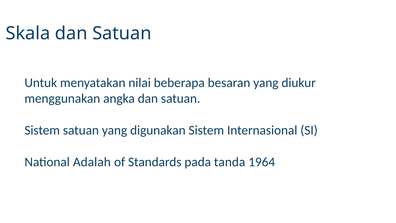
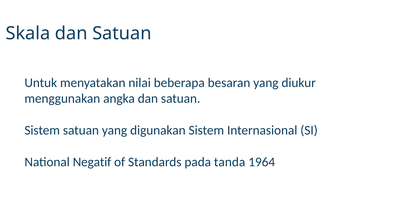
Adalah: Adalah -> Negatif
